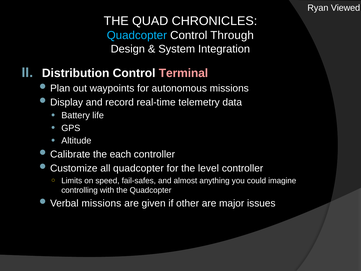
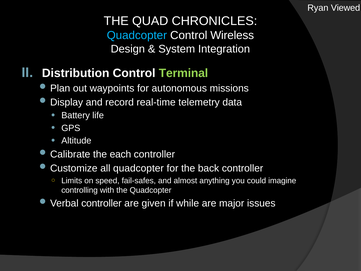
Through: Through -> Wireless
Terminal colour: pink -> light green
level: level -> back
missions at (101, 203): missions -> controller
other: other -> while
